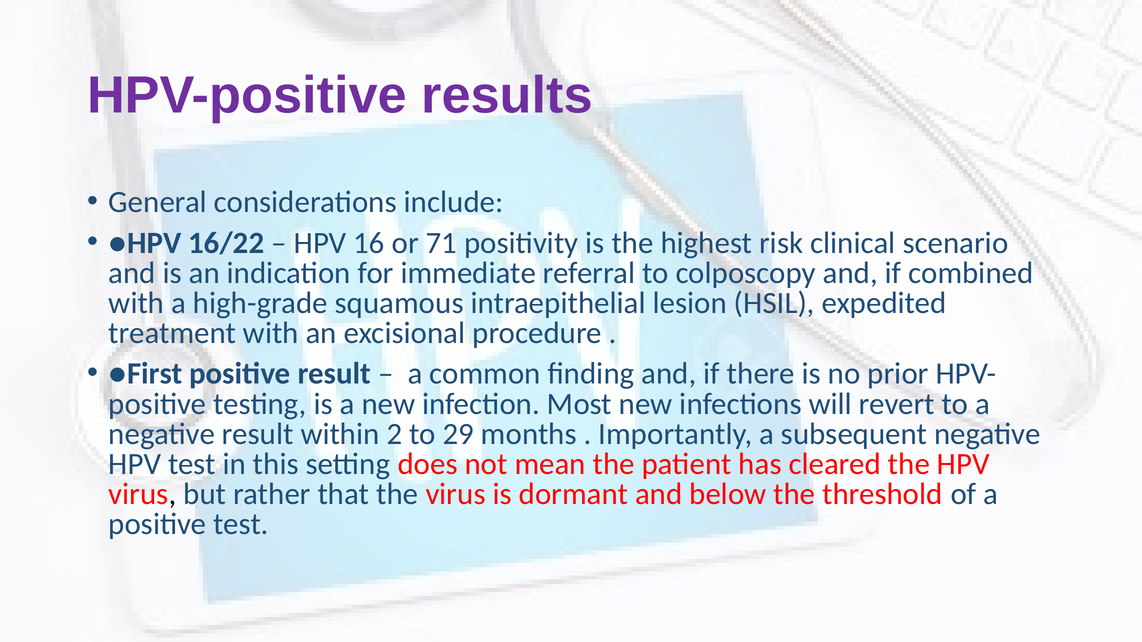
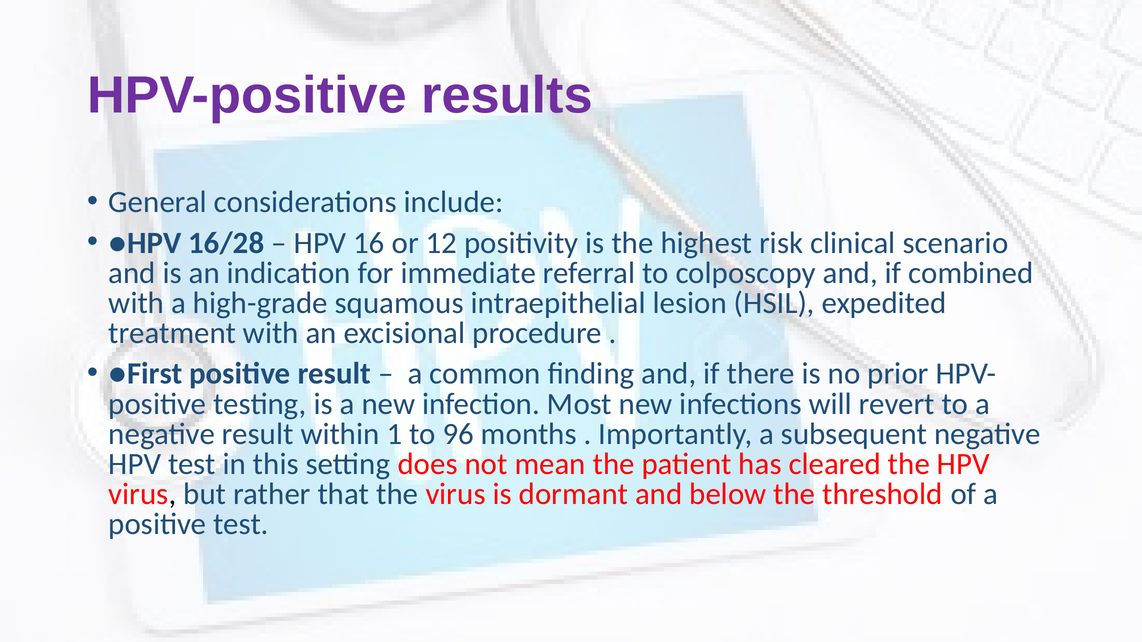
16/22: 16/22 -> 16/28
71: 71 -> 12
2: 2 -> 1
29: 29 -> 96
